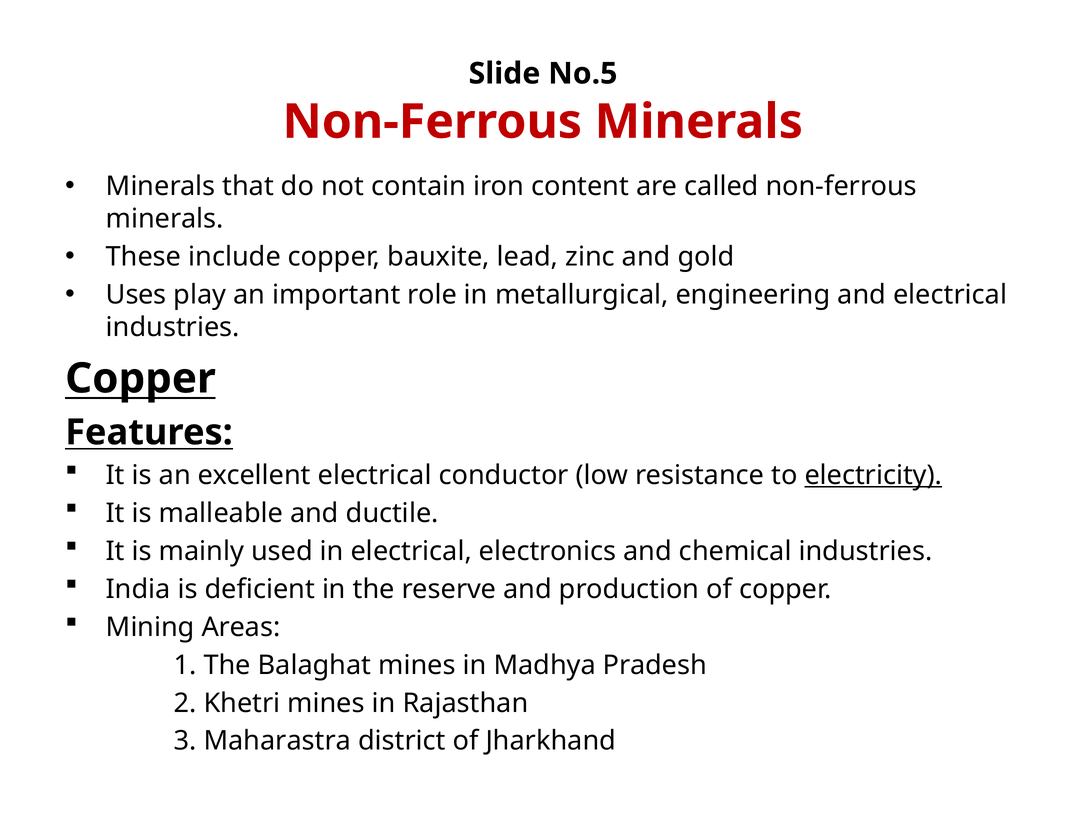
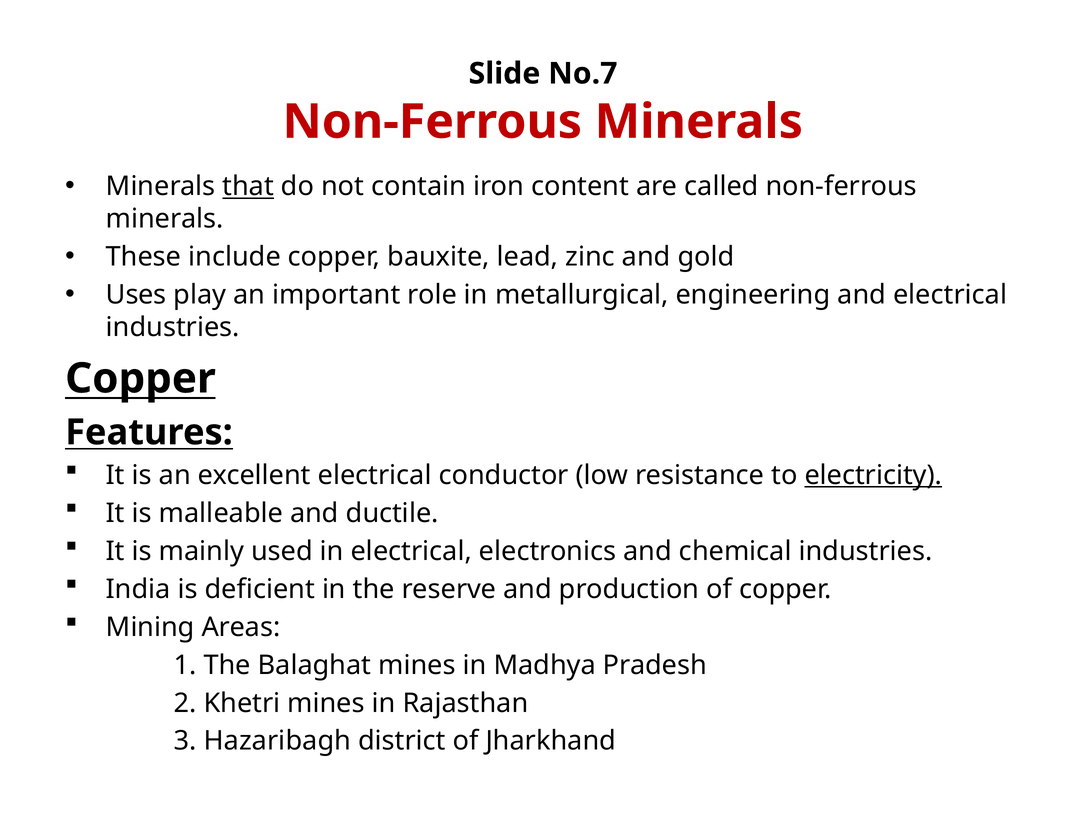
No.5: No.5 -> No.7
that underline: none -> present
Maharastra: Maharastra -> Hazaribagh
